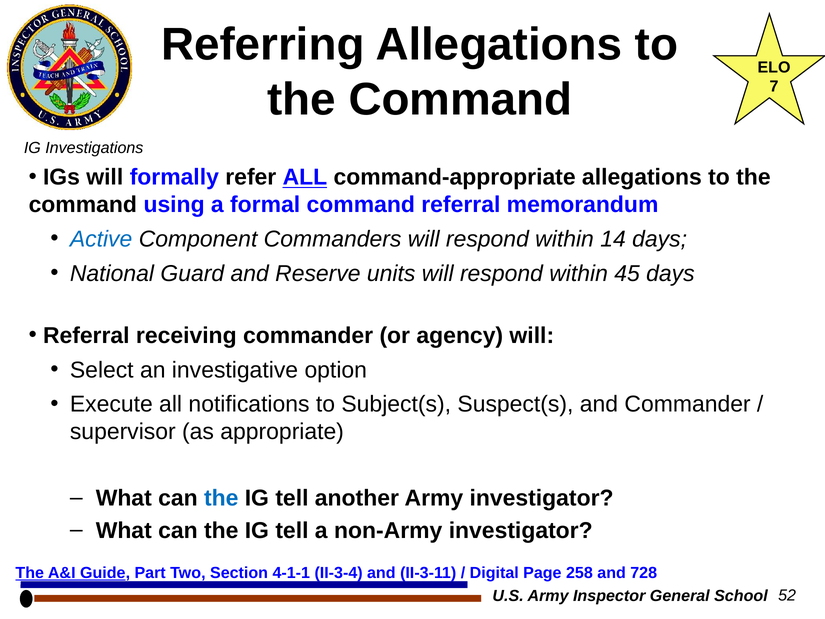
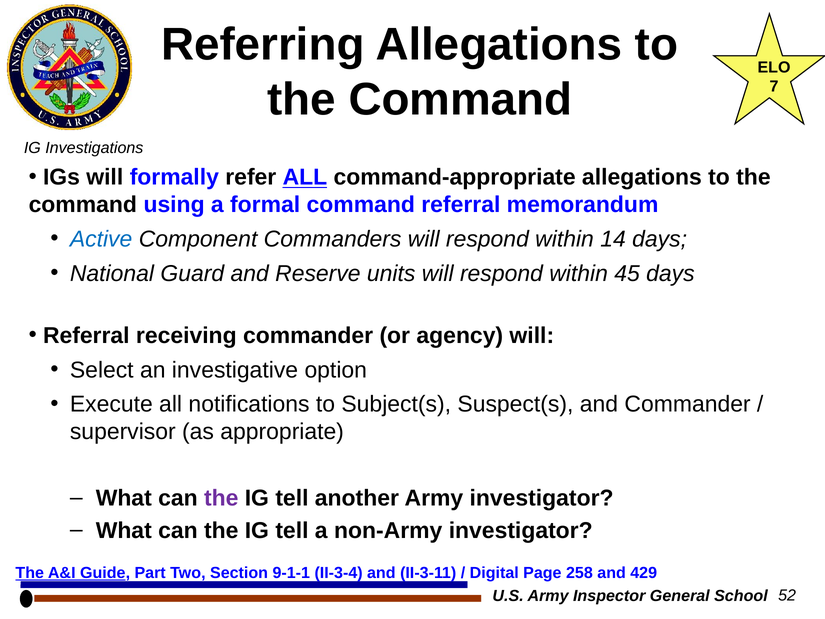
the at (221, 498) colour: blue -> purple
4-1-1: 4-1-1 -> 9-1-1
728: 728 -> 429
